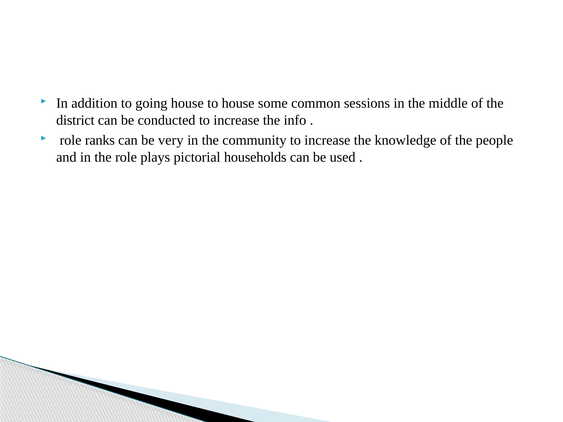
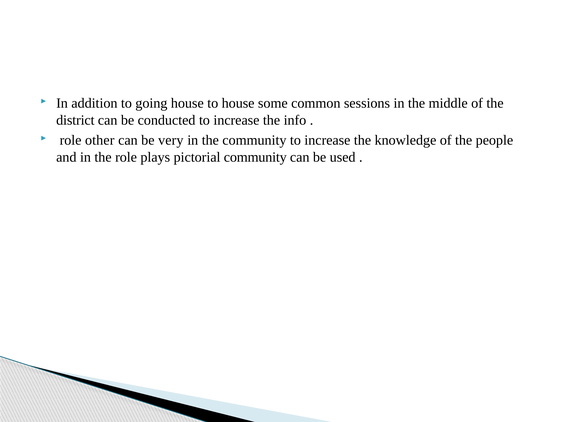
ranks: ranks -> other
pictorial households: households -> community
